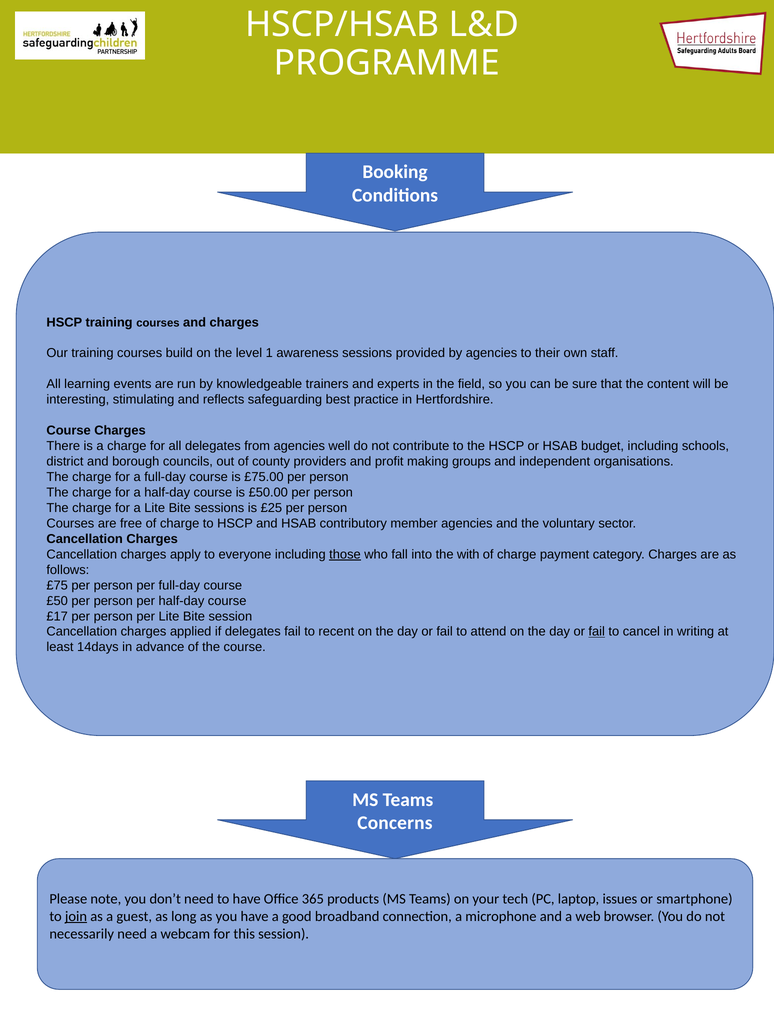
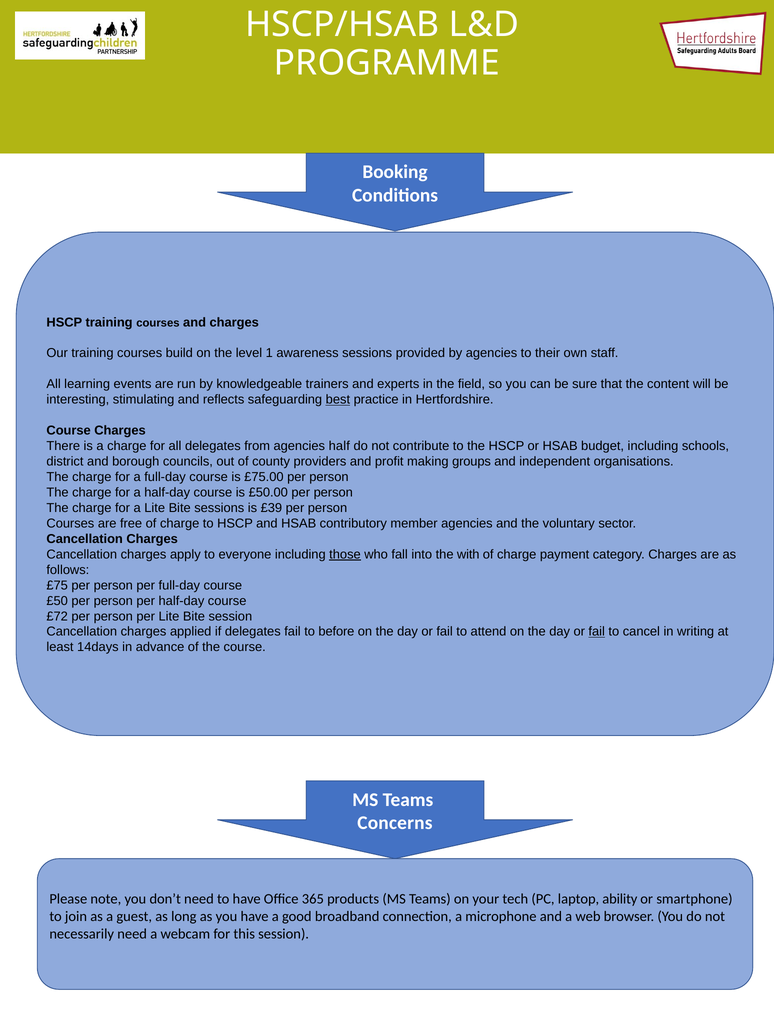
best underline: none -> present
well: well -> half
£25: £25 -> £39
£17: £17 -> £72
recent: recent -> before
issues: issues -> ability
join underline: present -> none
